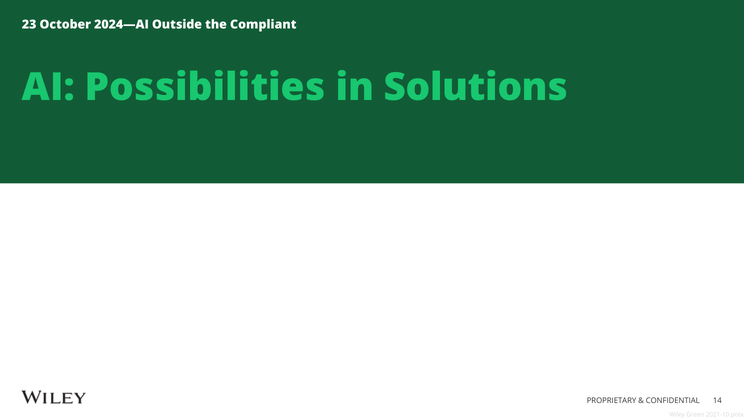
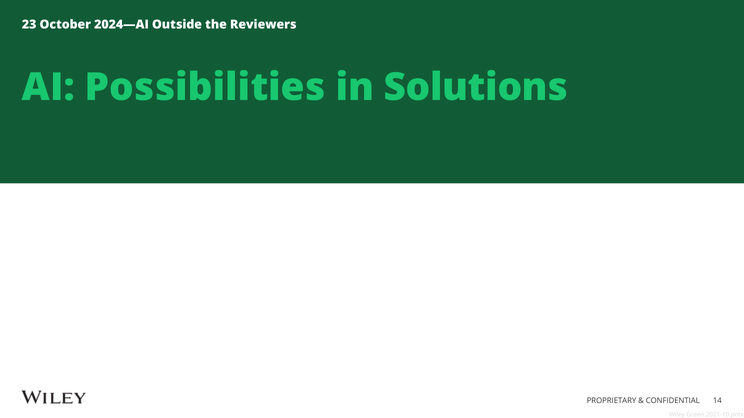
Compliant: Compliant -> Reviewers
